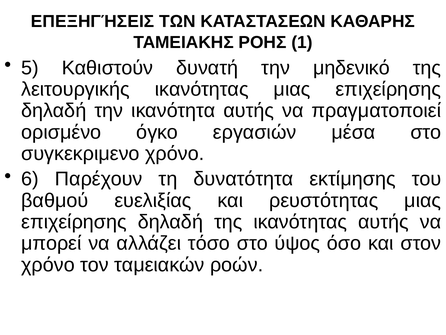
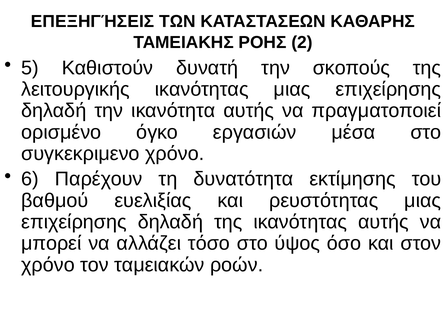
1: 1 -> 2
μηδενικό: μηδενικό -> σκοπούς
